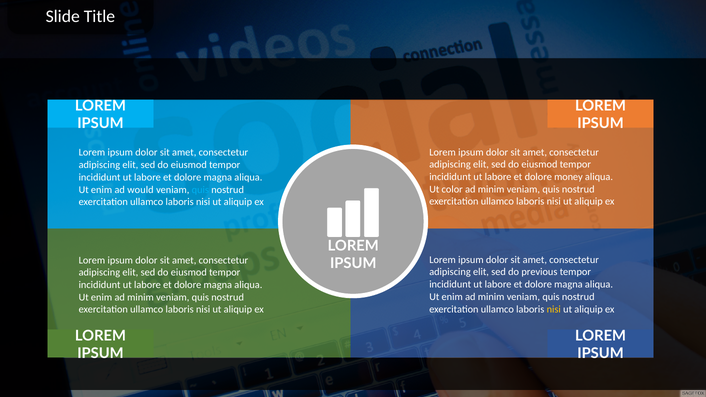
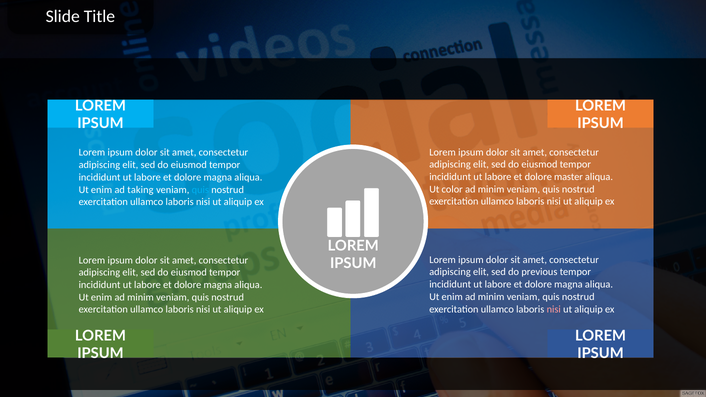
money: money -> master
would: would -> taking
nisi at (554, 309) colour: yellow -> pink
